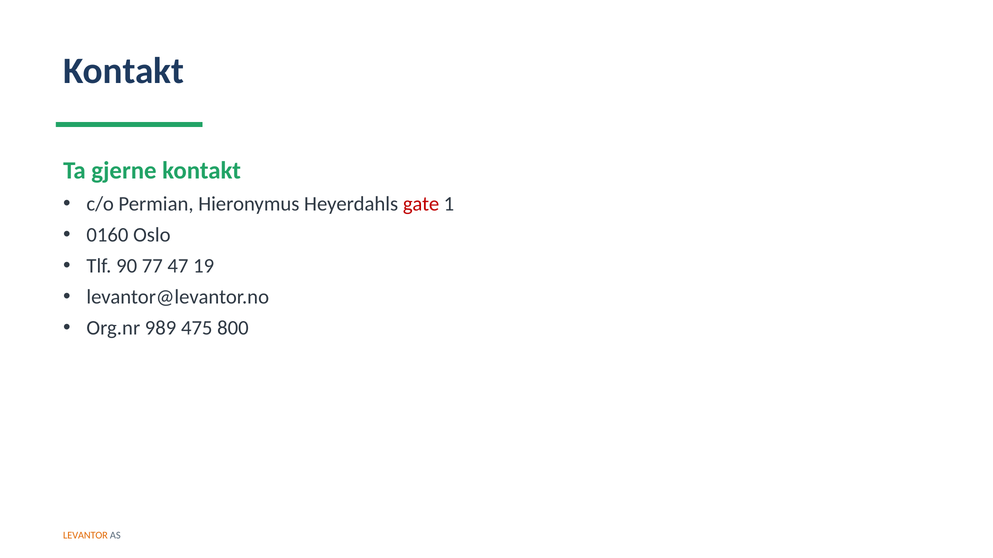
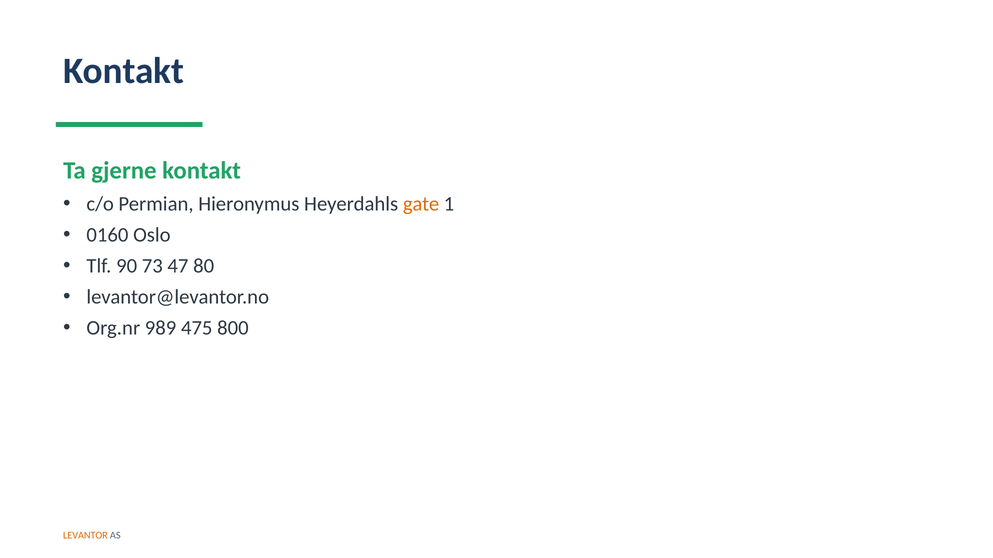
gate colour: red -> orange
77: 77 -> 73
19: 19 -> 80
